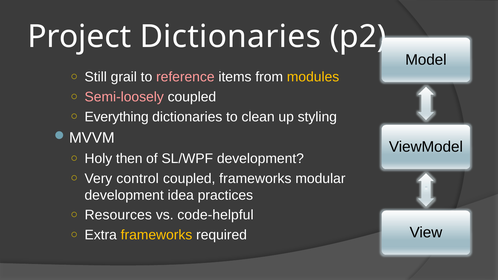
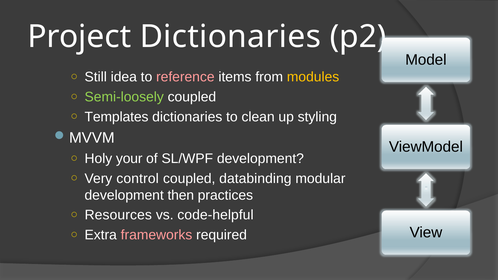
grail: grail -> idea
Semi-loosely colour: pink -> light green
Everything: Everything -> Templates
then: then -> your
coupled frameworks: frameworks -> databinding
idea: idea -> then
frameworks at (157, 235) colour: yellow -> pink
